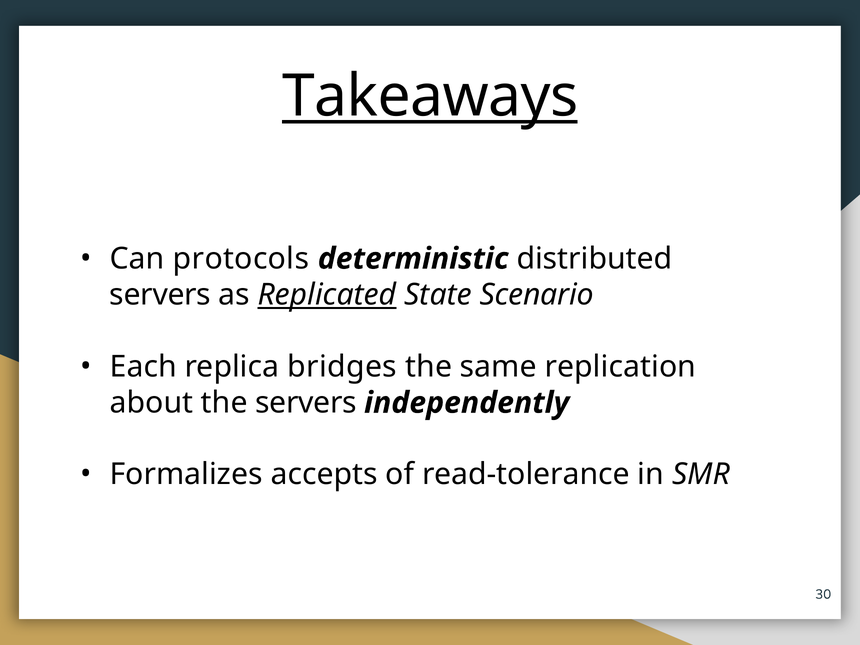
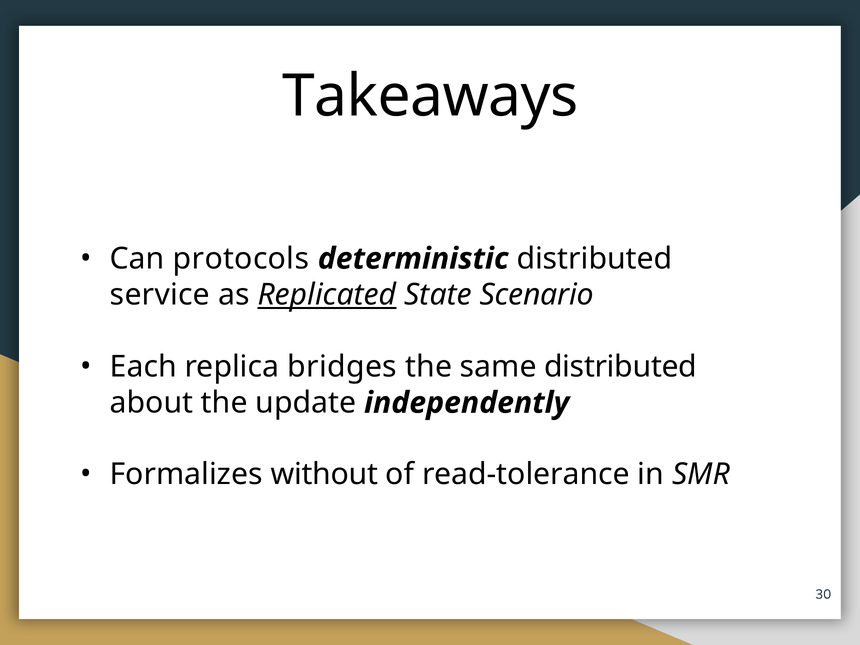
Takeaways underline: present -> none
servers at (160, 295): servers -> service
same replication: replication -> distributed
the servers: servers -> update
accepts: accepts -> without
